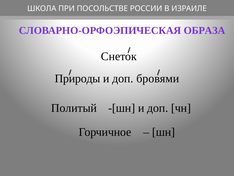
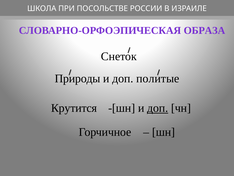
бровями: бровями -> политые
Политый: Политый -> Крутится
доп at (158, 108) underline: none -> present
